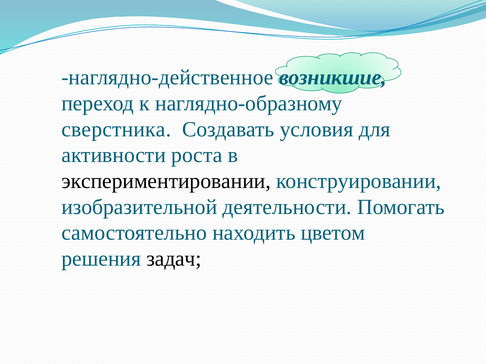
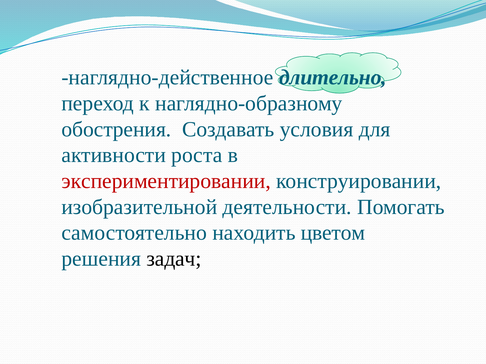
возникшие: возникшие -> длительно
сверстника: сверстника -> обострения
экспериментировании colour: black -> red
